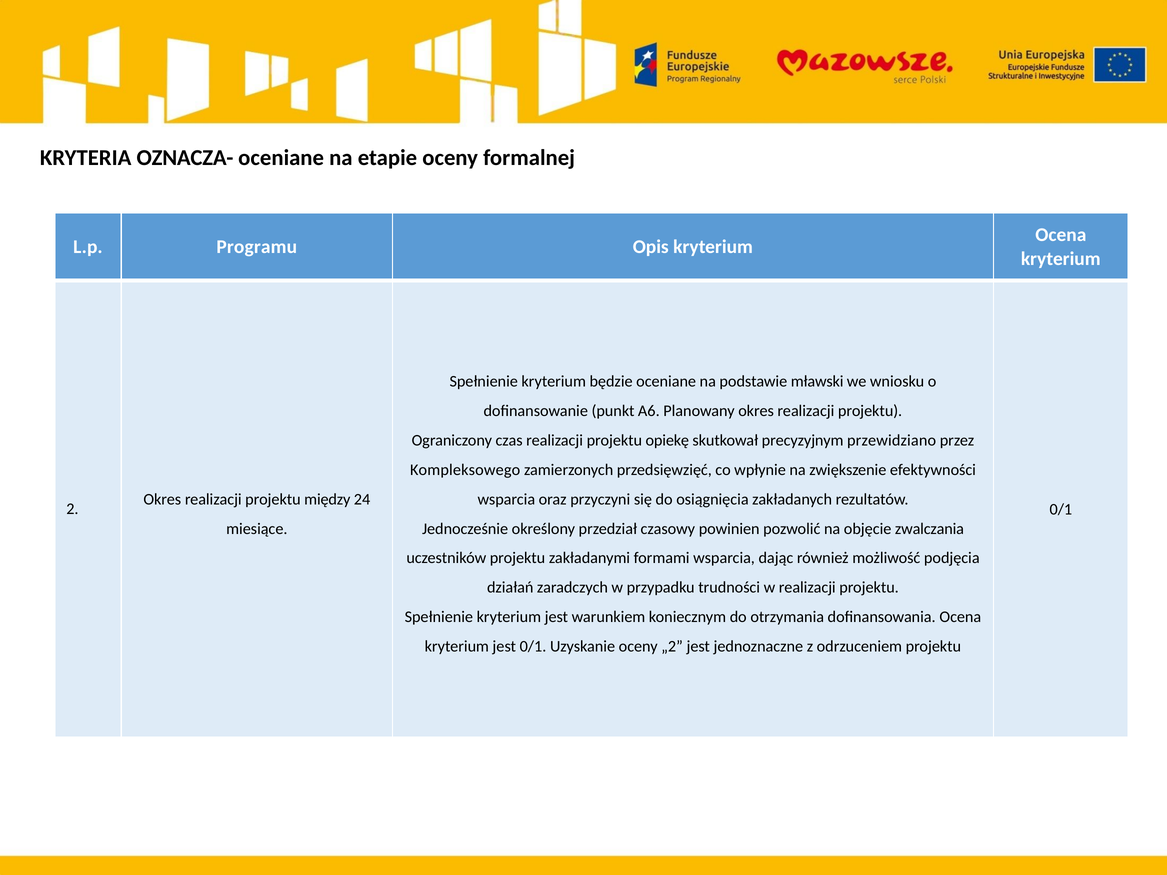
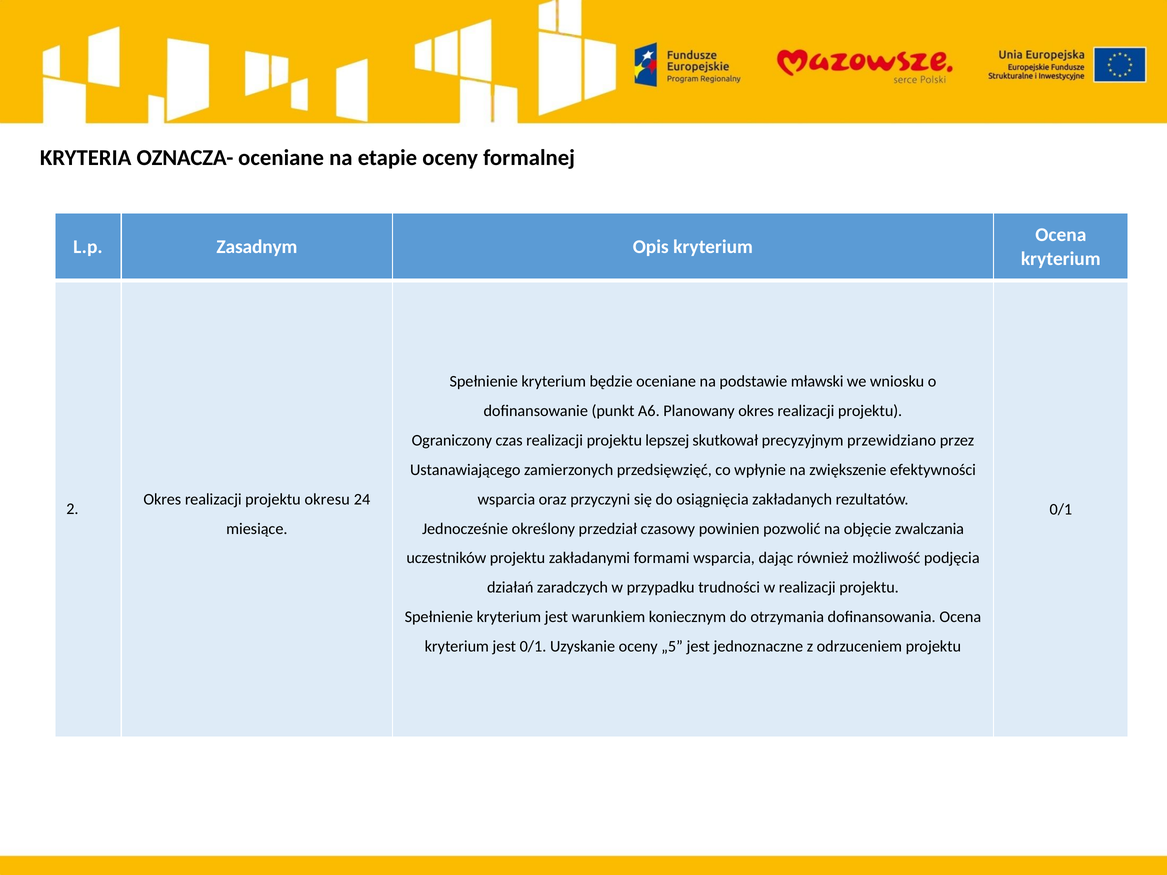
Programu: Programu -> Zasadnym
opiekę: opiekę -> lepszej
Kompleksowego: Kompleksowego -> Ustanawiającego
między: między -> okresu
„2: „2 -> „5
